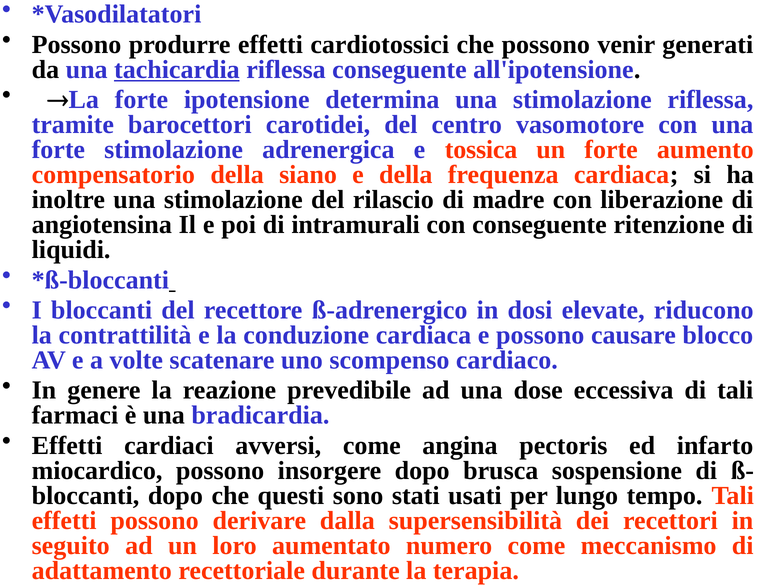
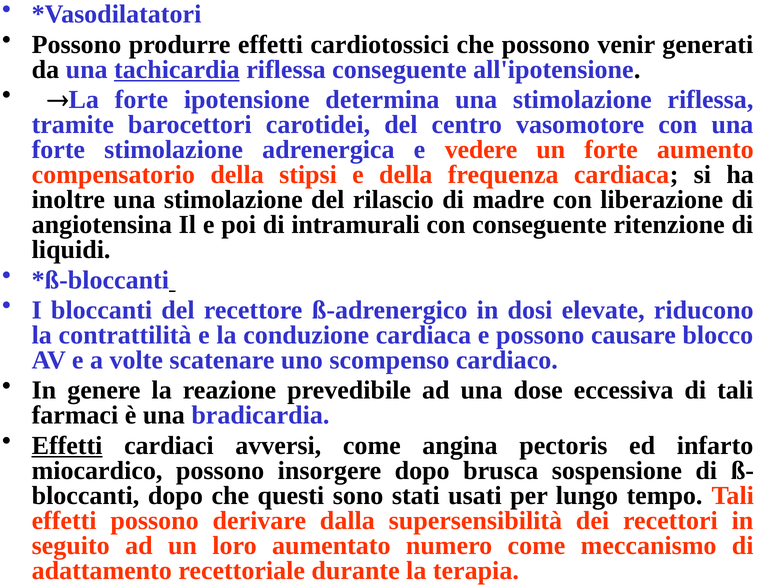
tossica: tossica -> vedere
siano: siano -> stipsi
Effetti at (67, 445) underline: none -> present
